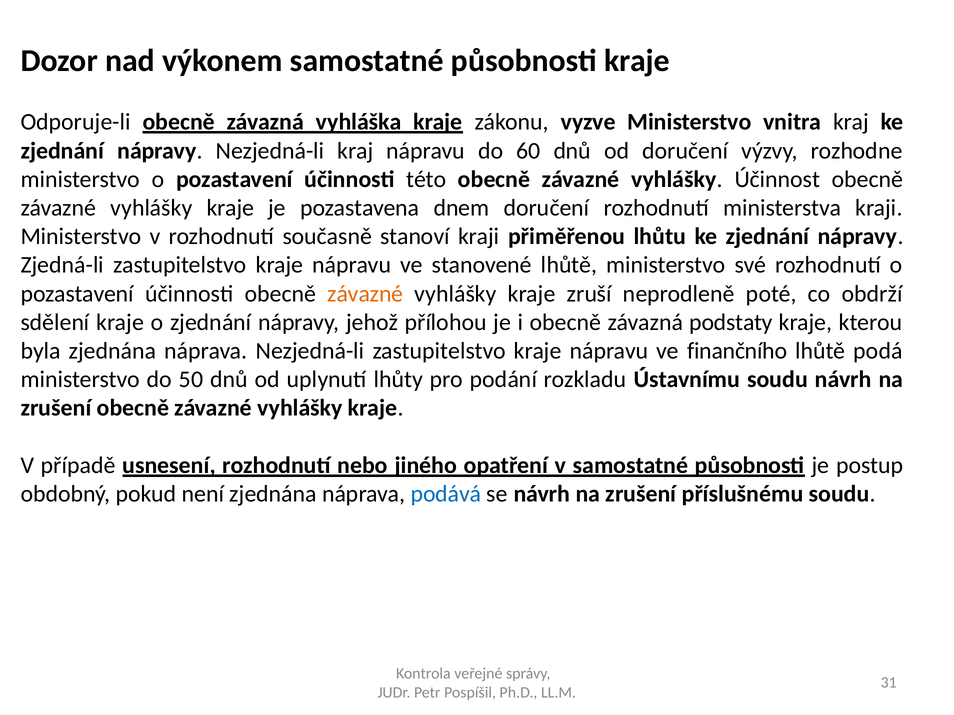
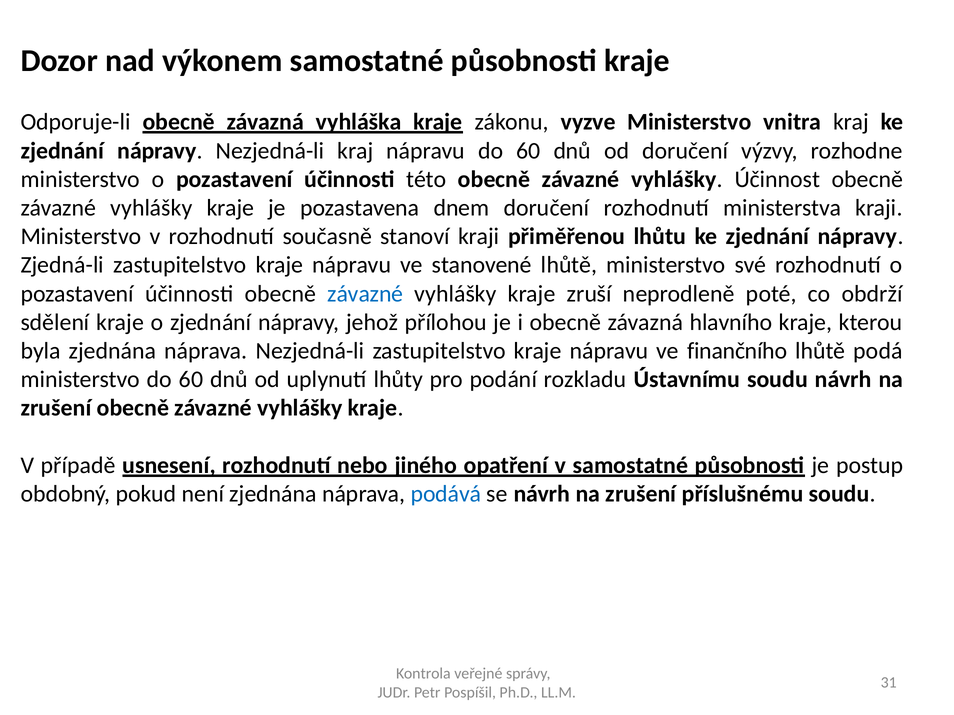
závazné at (365, 294) colour: orange -> blue
podstaty: podstaty -> hlavního
ministerstvo do 50: 50 -> 60
